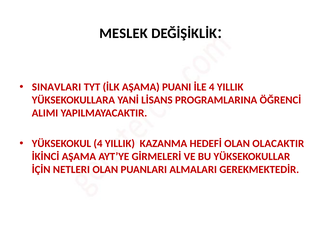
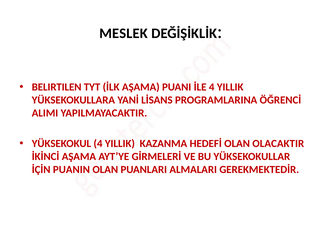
SINAVLARI: SINAVLARI -> BELIRTILEN
NETLERI: NETLERI -> PUANIN
